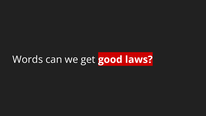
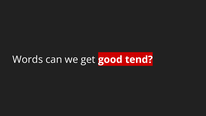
laws: laws -> tend
